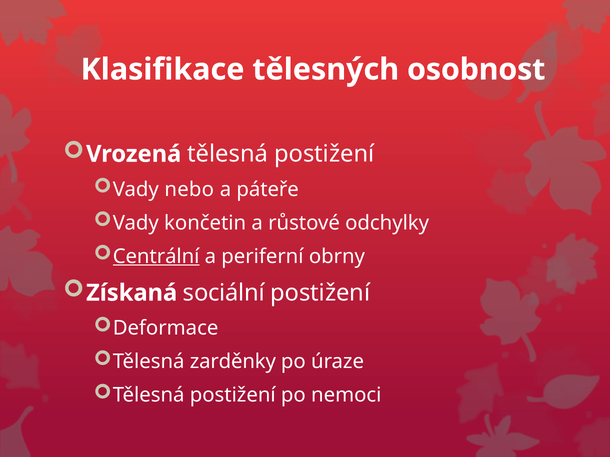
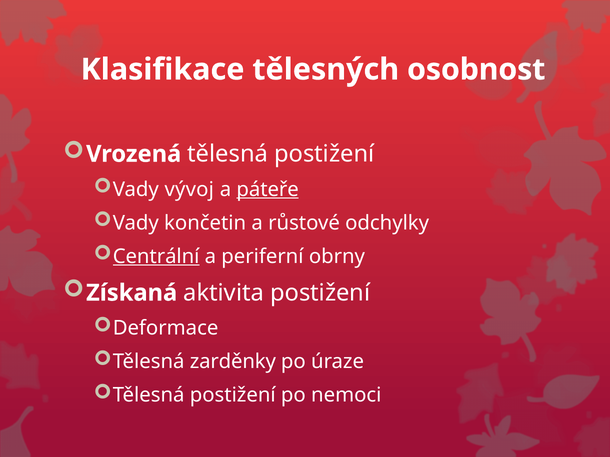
nebo: nebo -> vývoj
páteře underline: none -> present
sociální: sociální -> aktivita
